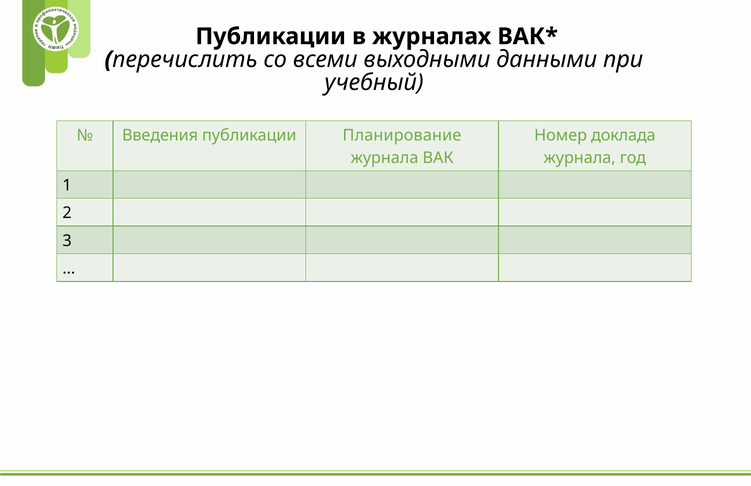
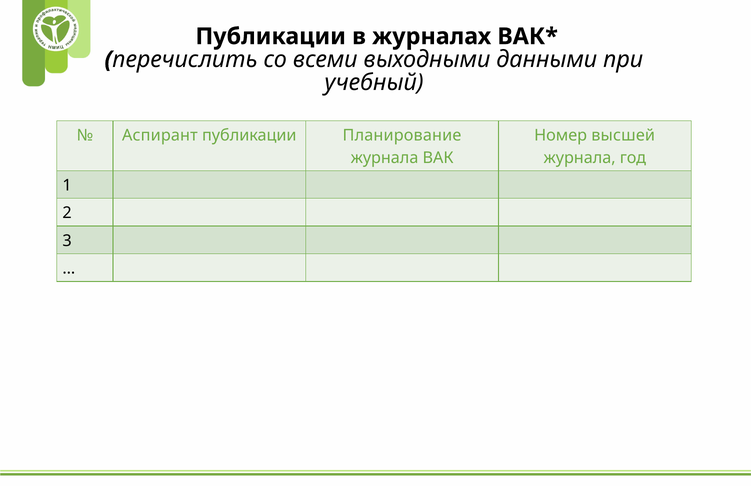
Введения: Введения -> Аспирант
доклада: доклада -> высшей
